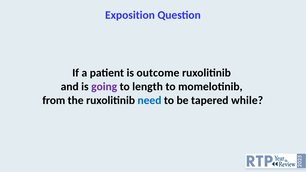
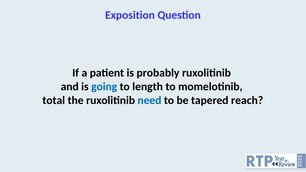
outcome: outcome -> probably
going colour: purple -> blue
from: from -> total
while: while -> reach
